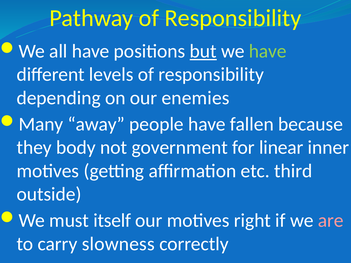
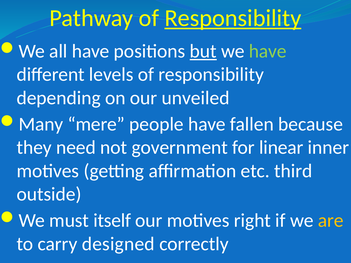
Responsibility at (233, 18) underline: none -> present
enemies: enemies -> unveiled
away: away -> mere
body: body -> need
are colour: pink -> yellow
slowness: slowness -> designed
